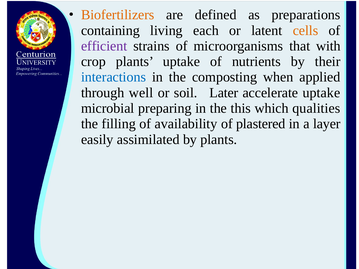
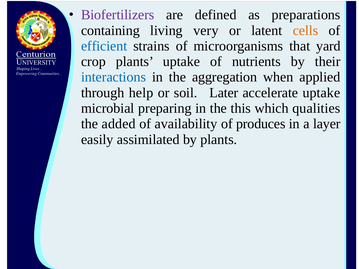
Biofertilizers colour: orange -> purple
each: each -> very
efficient colour: purple -> blue
with: with -> yard
composting: composting -> aggregation
well: well -> help
filling: filling -> added
plastered: plastered -> produces
